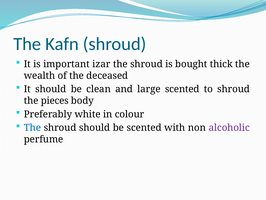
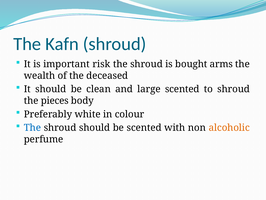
izar: izar -> risk
thick: thick -> arms
alcoholic colour: purple -> orange
